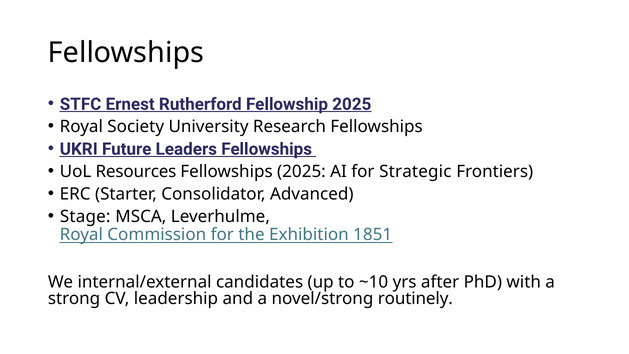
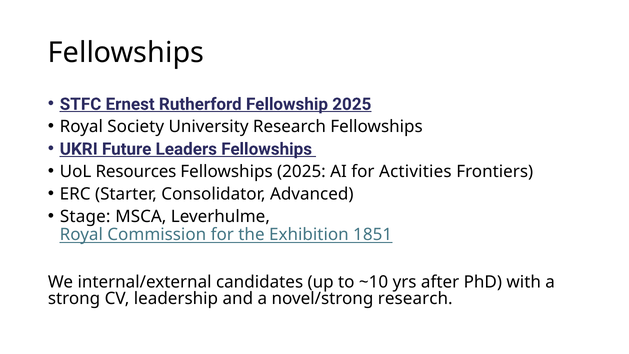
Strategic: Strategic -> Activities
novel/strong routinely: routinely -> research
